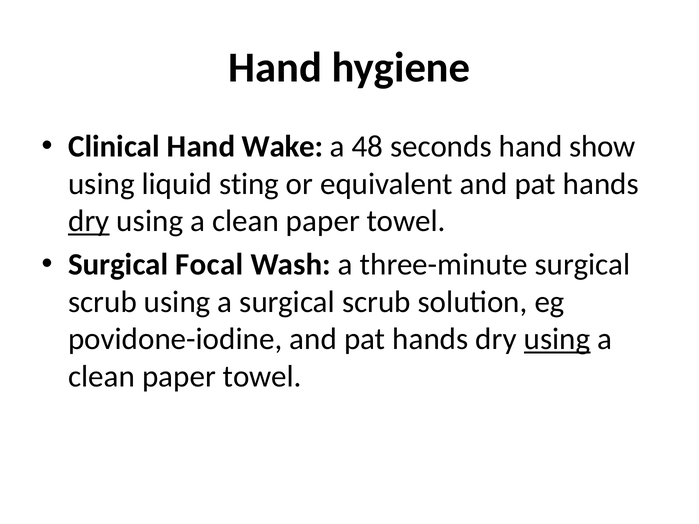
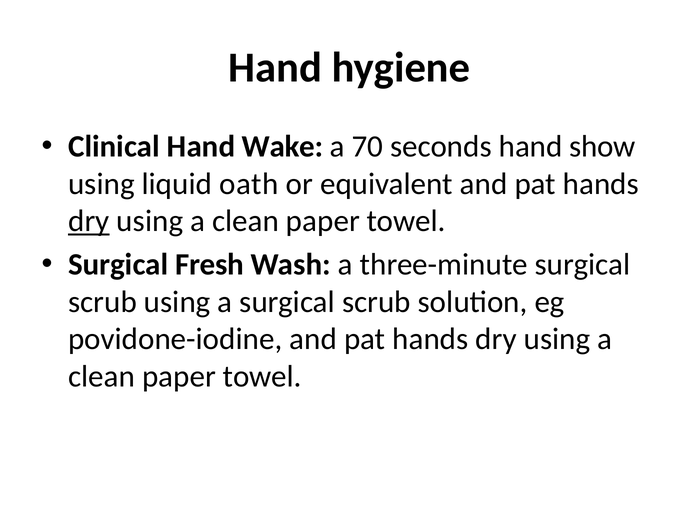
48: 48 -> 70
sting: sting -> oath
Focal: Focal -> Fresh
using at (557, 339) underline: present -> none
